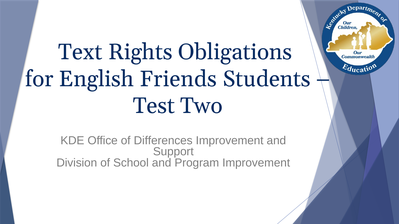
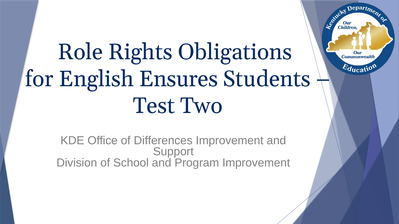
Text: Text -> Role
Friends: Friends -> Ensures
